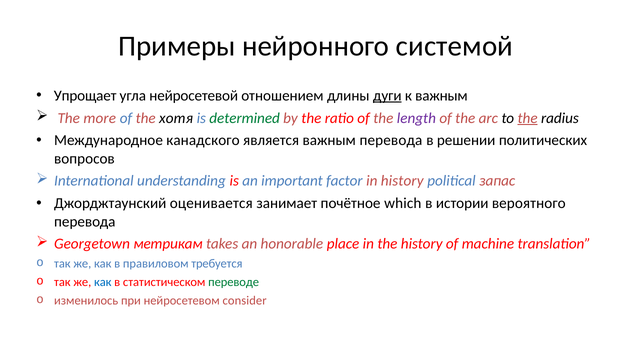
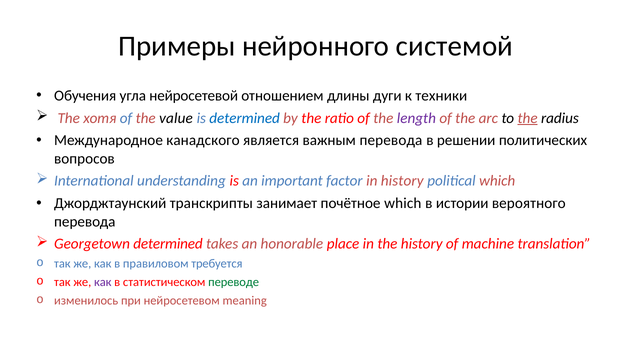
Упрощает: Упрощает -> Обучения
дуги underline: present -> none
к важным: важным -> техники
more: more -> хотя
хотя: хотя -> value
determined at (245, 118) colour: green -> blue
political запас: запас -> which
оценивается: оценивается -> транскрипты
Georgetown метрикам: метрикам -> determined
как at (103, 282) colour: blue -> purple
consider: consider -> meaning
